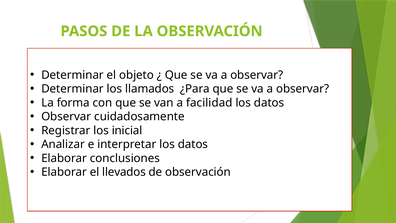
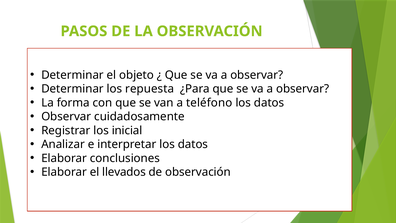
llamados: llamados -> repuesta
facilidad: facilidad -> teléfono
